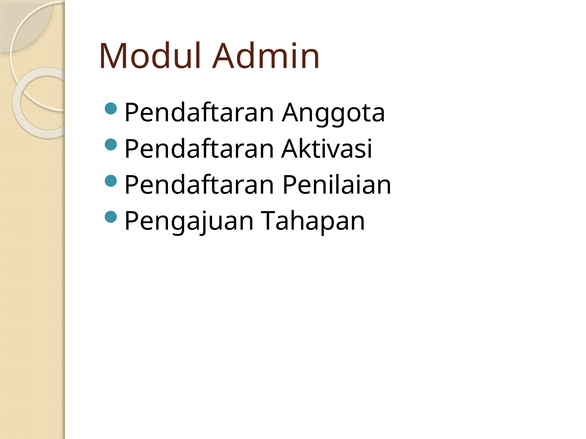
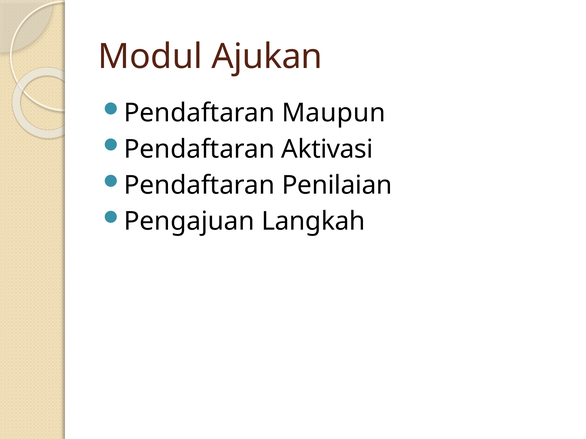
Admin: Admin -> Ajukan
Anggota: Anggota -> Maupun
Tahapan: Tahapan -> Langkah
